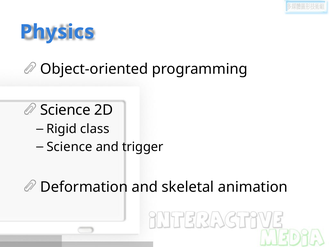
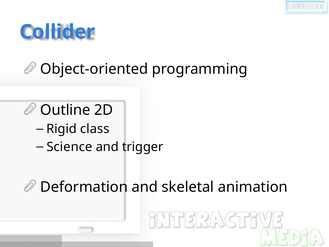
Physics: Physics -> Collider
Science at (65, 110): Science -> Outline
